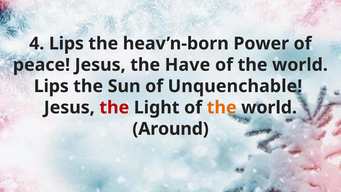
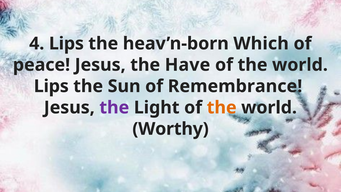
Power: Power -> Which
Unquenchable: Unquenchable -> Remembrance
the at (114, 107) colour: red -> purple
Around: Around -> Worthy
